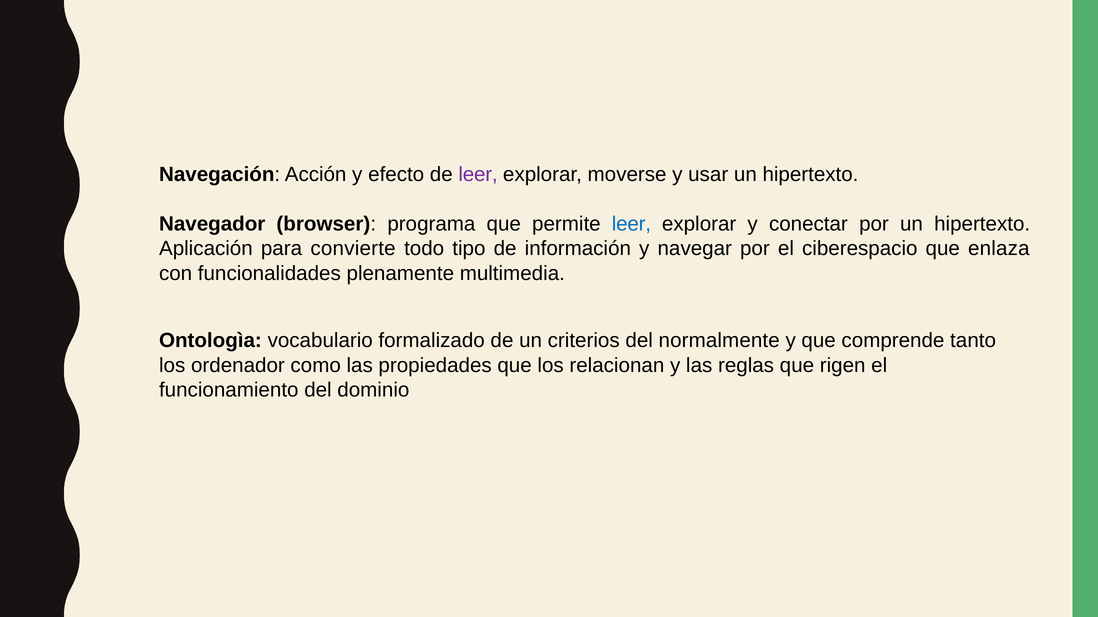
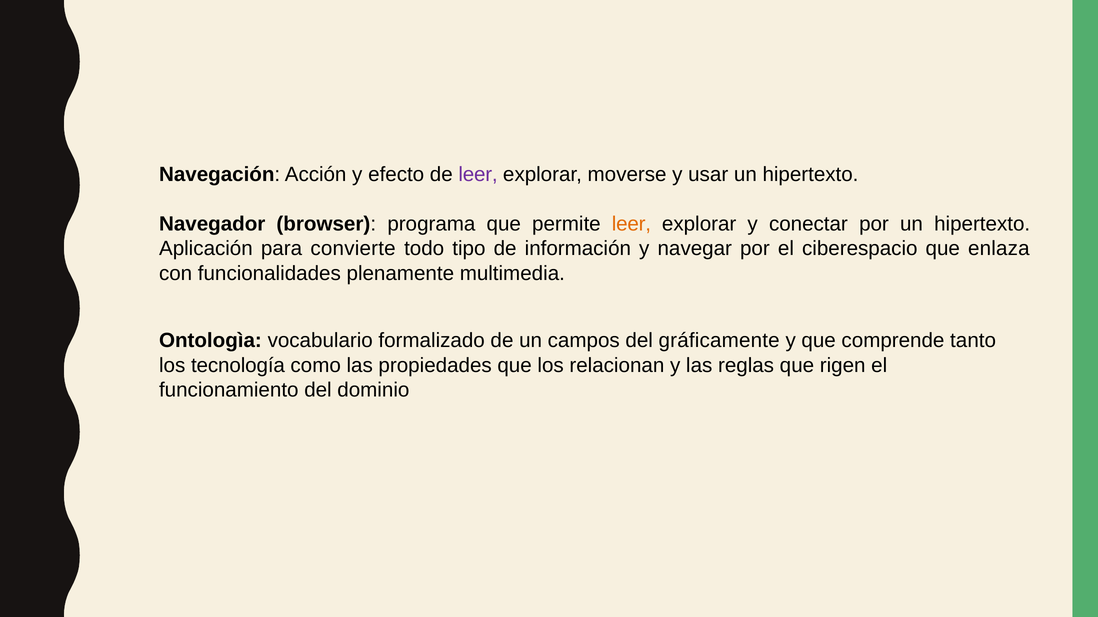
leer at (631, 224) colour: blue -> orange
criterios: criterios -> campos
normalmente: normalmente -> gráficamente
ordenador: ordenador -> tecnología
